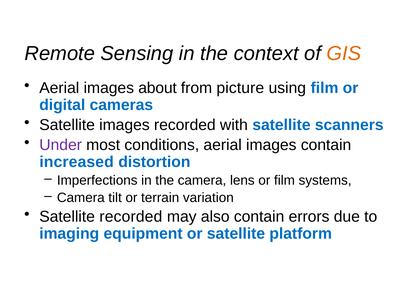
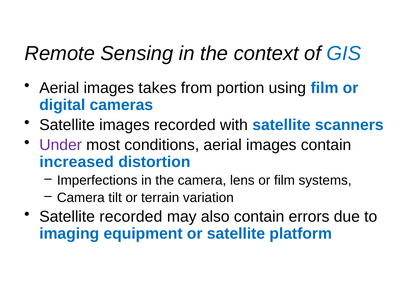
GIS colour: orange -> blue
about: about -> takes
picture: picture -> portion
